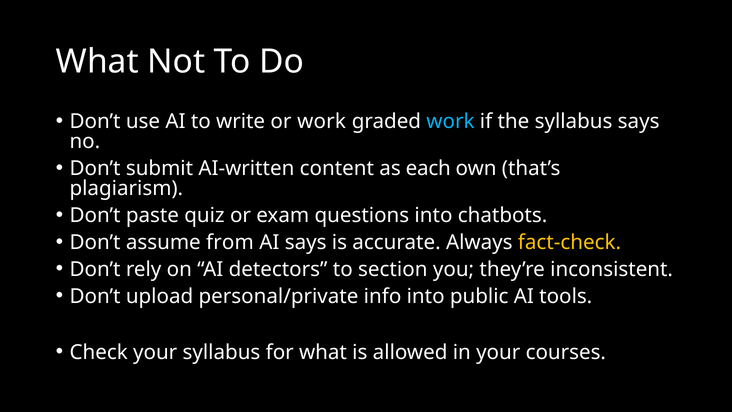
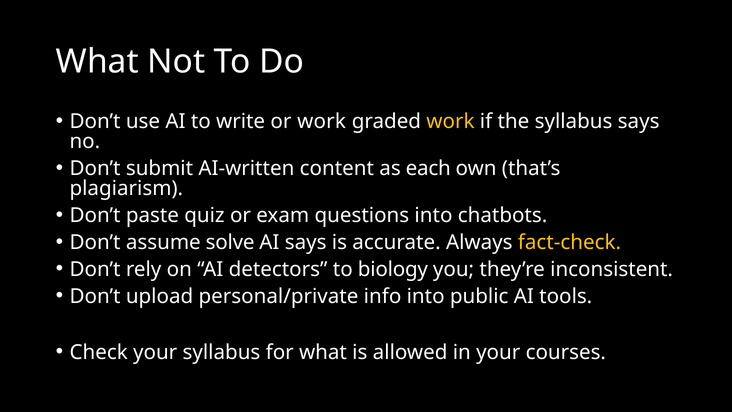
work at (450, 122) colour: light blue -> yellow
from: from -> solve
section: section -> biology
